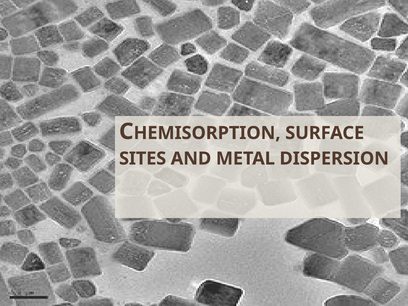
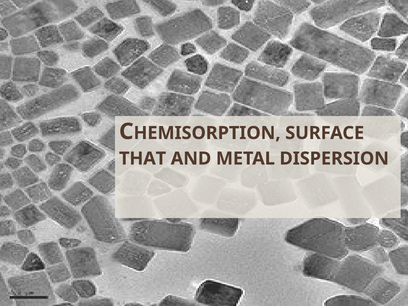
SITES: SITES -> THAT
